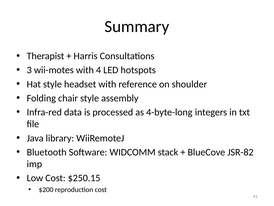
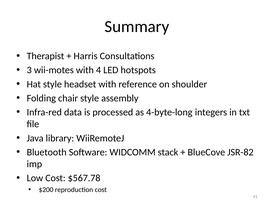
$250.15: $250.15 -> $567.78
